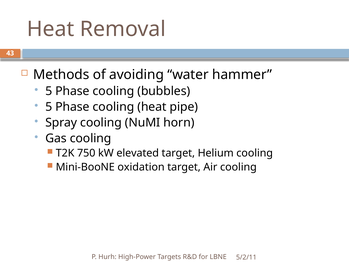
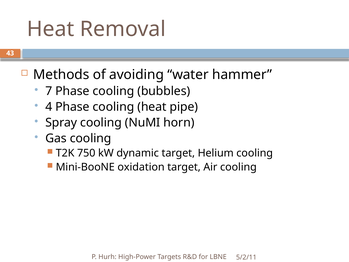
5 at (49, 91): 5 -> 7
5 at (49, 107): 5 -> 4
elevated: elevated -> dynamic
